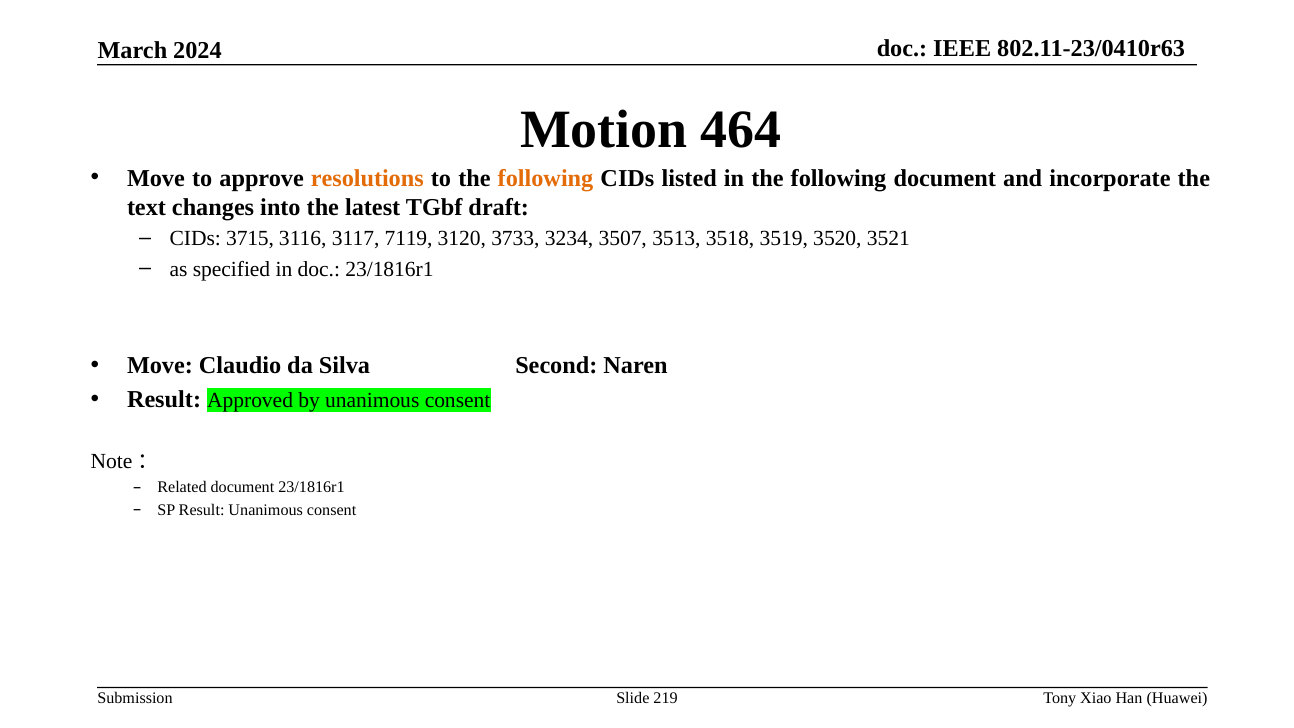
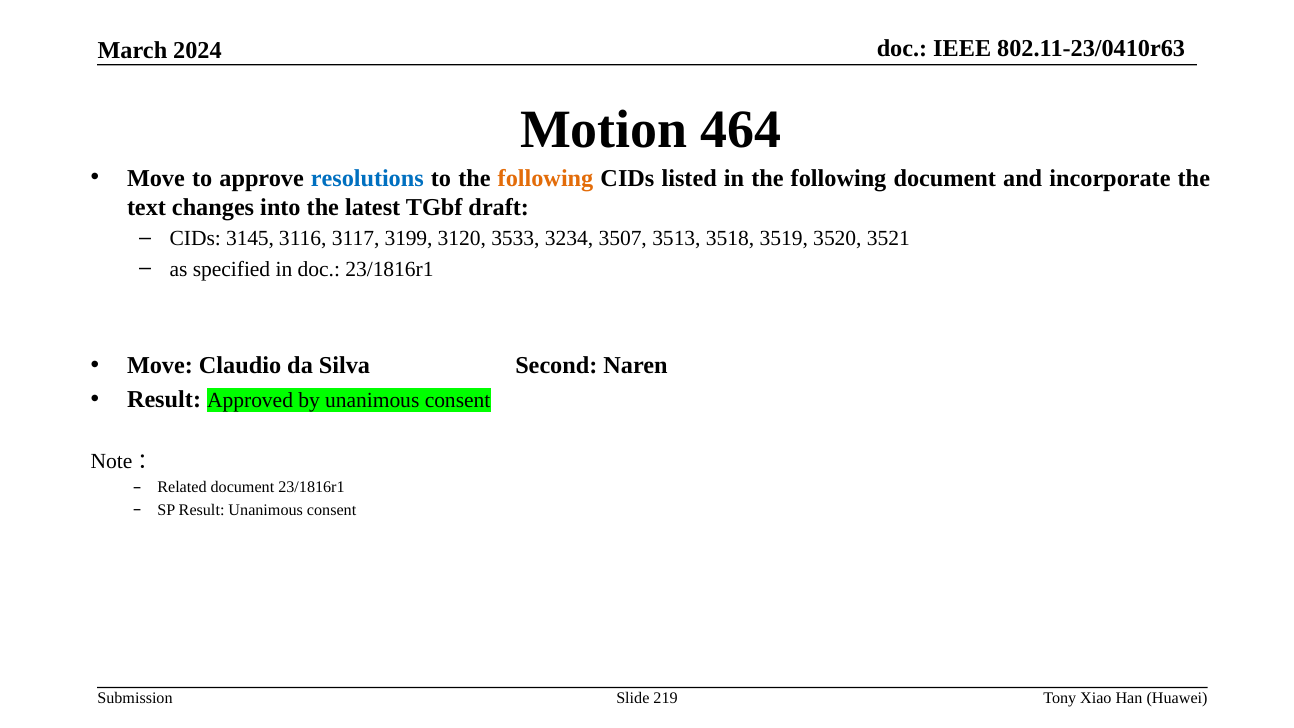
resolutions colour: orange -> blue
3715: 3715 -> 3145
7119: 7119 -> 3199
3733: 3733 -> 3533
